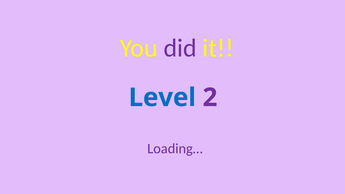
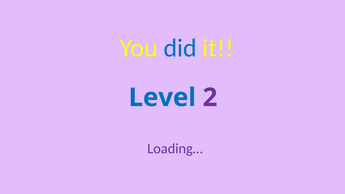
did colour: purple -> blue
